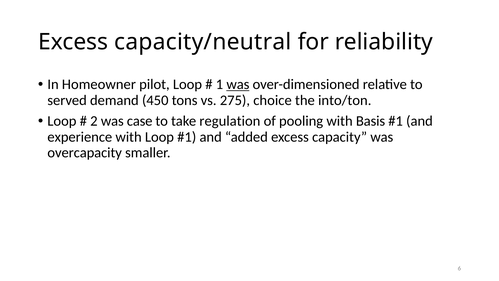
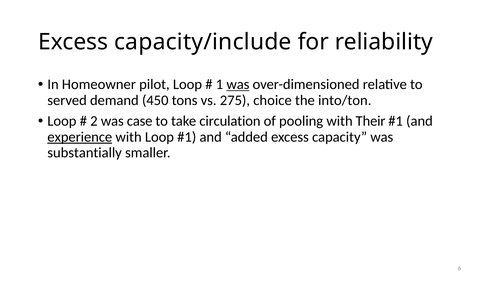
capacity/neutral: capacity/neutral -> capacity/include
regulation: regulation -> circulation
Basis: Basis -> Their
experience underline: none -> present
overcapacity: overcapacity -> substantially
